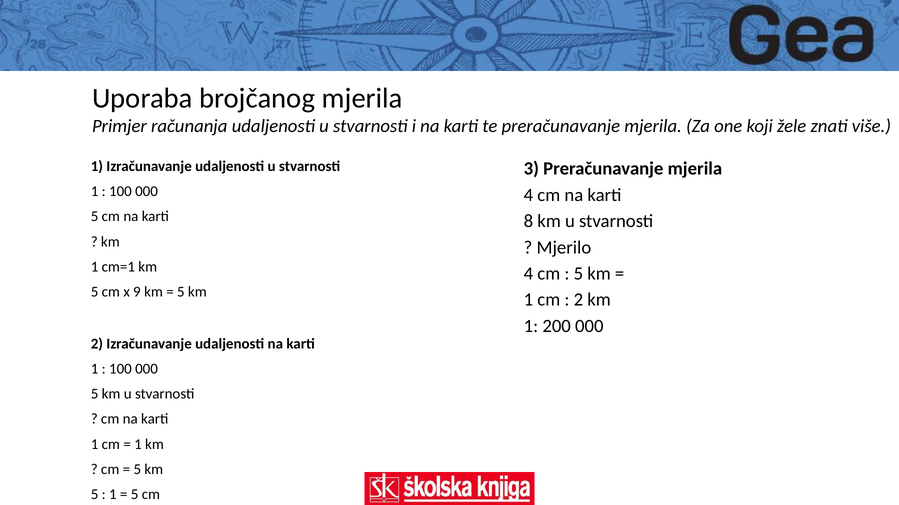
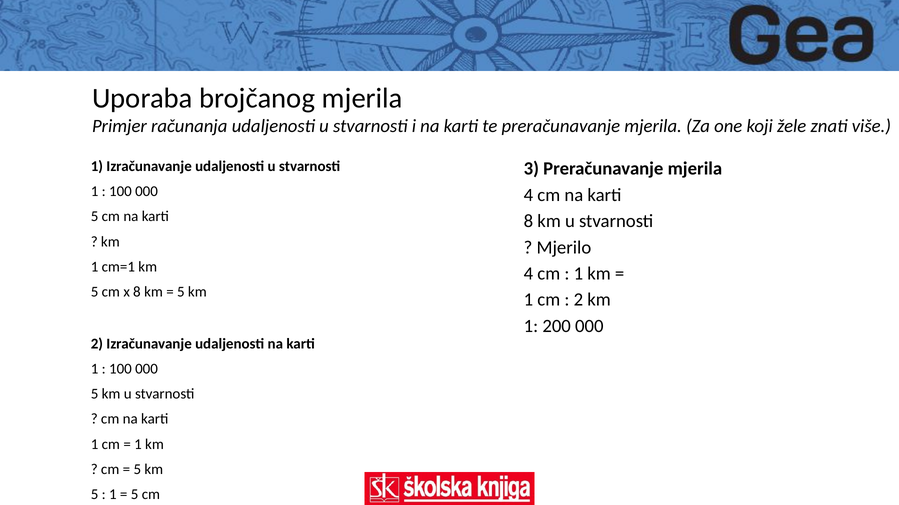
5 at (578, 274): 5 -> 1
x 9: 9 -> 8
